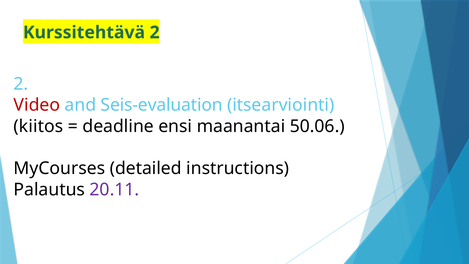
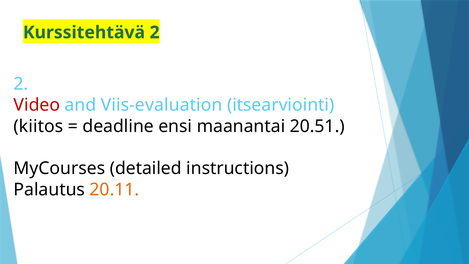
Seis-evaluation: Seis-evaluation -> Viis-evaluation
50.06: 50.06 -> 20.51
20.11 colour: purple -> orange
